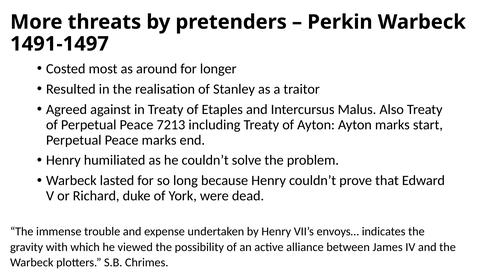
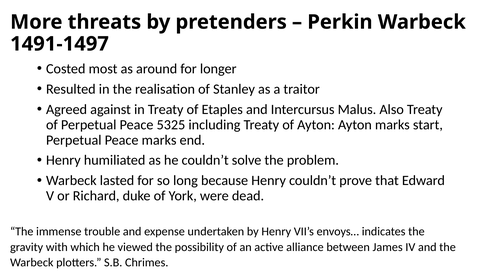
7213: 7213 -> 5325
